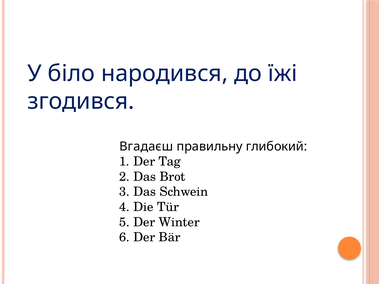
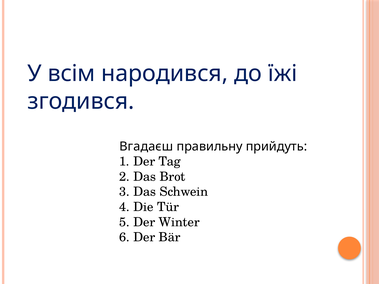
біло: біло -> всім
глибокий: глибокий -> прийдуть
